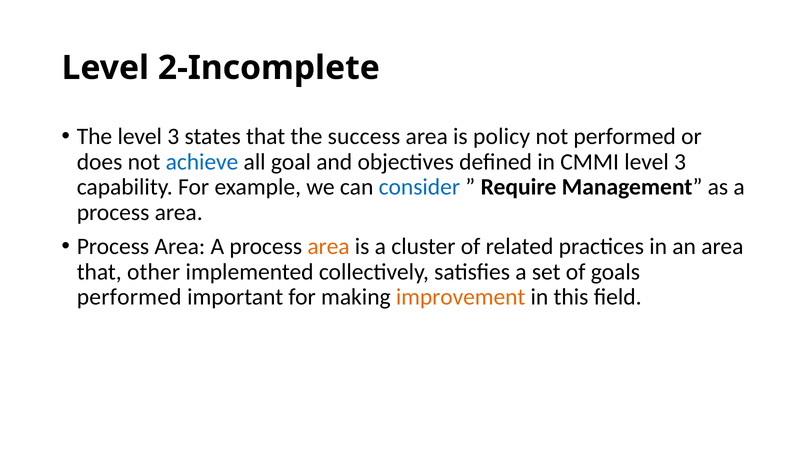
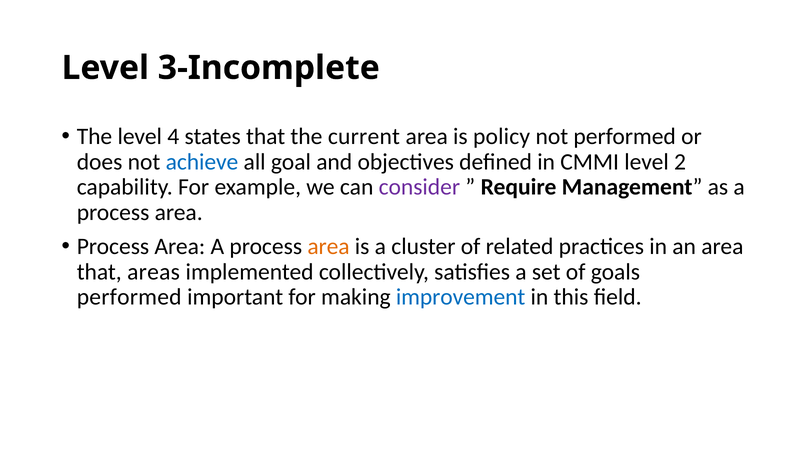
2-Incomplete: 2-Incomplete -> 3-Incomplete
The level 3: 3 -> 4
success: success -> current
CMMI level 3: 3 -> 2
consider colour: blue -> purple
other: other -> areas
improvement colour: orange -> blue
